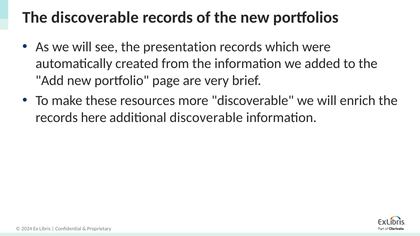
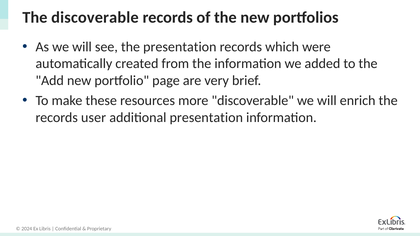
here: here -> user
additional discoverable: discoverable -> presentation
